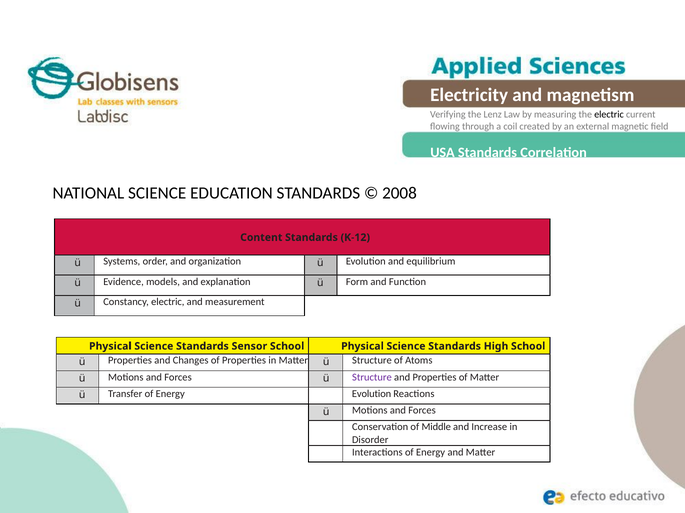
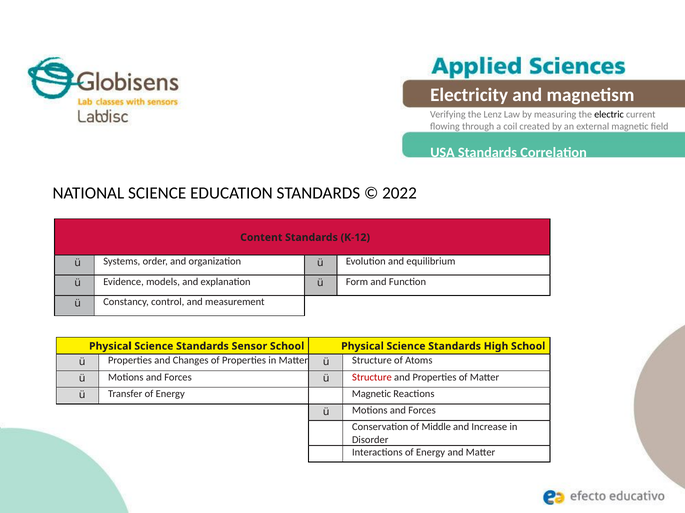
2008: 2008 -> 2022
Constancy electric: electric -> control
Structure at (372, 378) colour: purple -> red
Energy Evolution: Evolution -> Magnetic
